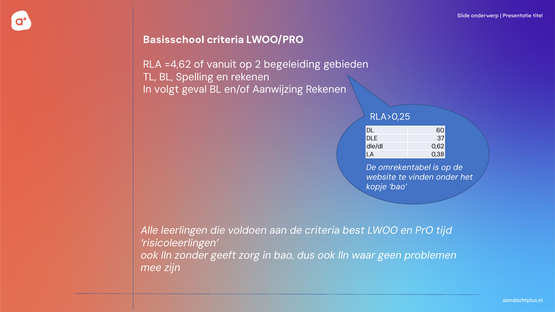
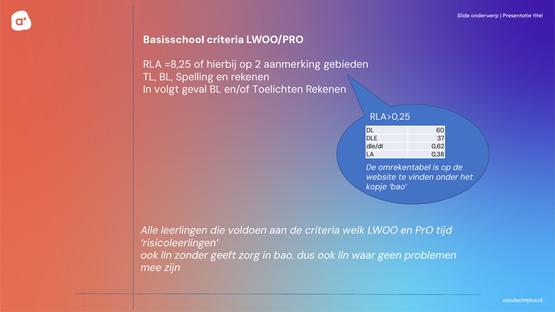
=4,62: =4,62 -> =8,25
vanuit: vanuit -> hierbij
begeleiding: begeleiding -> aanmerking
Aanwijzing: Aanwijzing -> Toelichten
best: best -> welk
